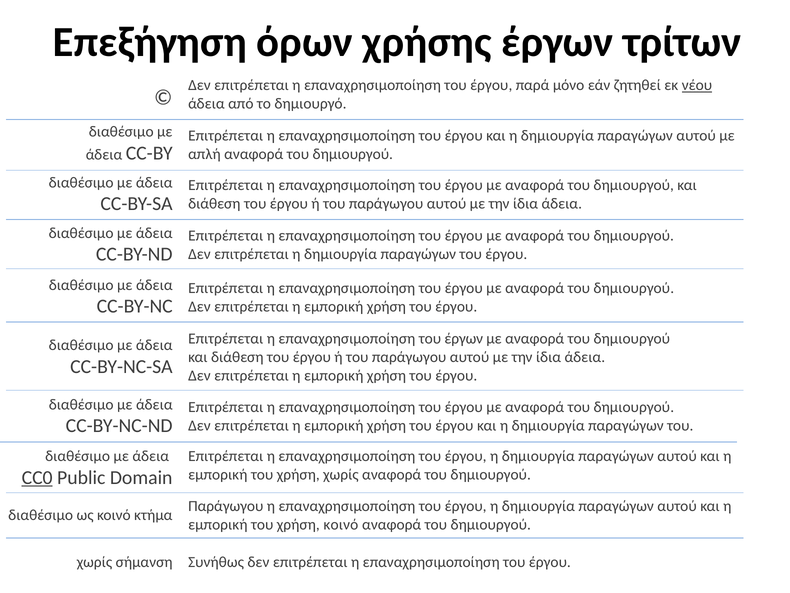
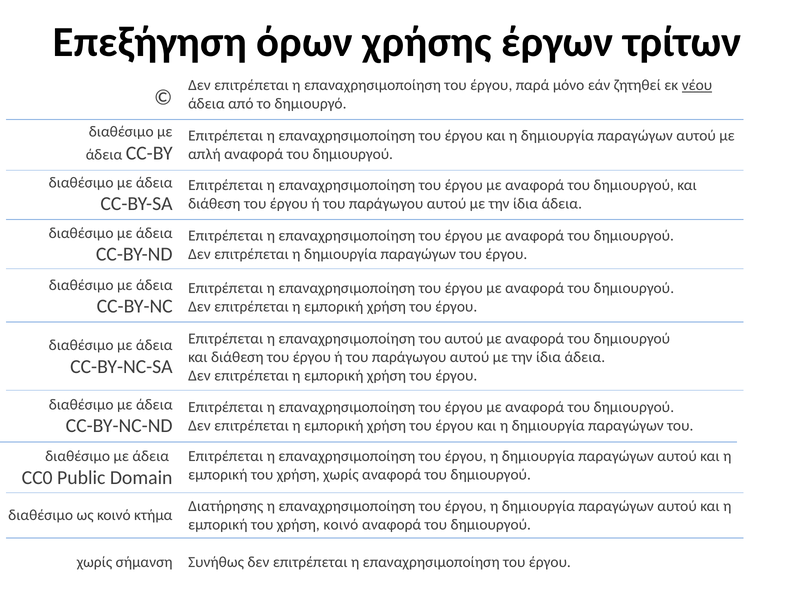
του έργων: έργων -> αυτού
CC0 underline: present -> none
Παράγωγου at (226, 506): Παράγωγου -> Διατήρησης
